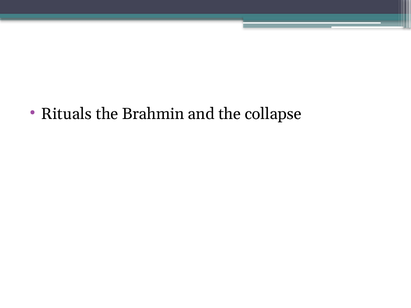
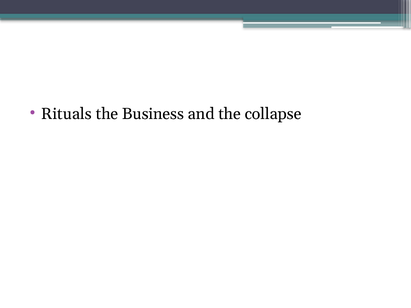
Brahmin: Brahmin -> Business
